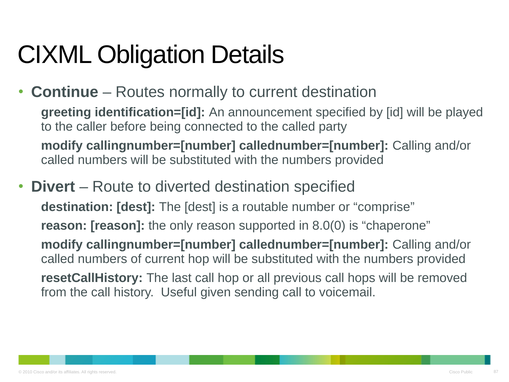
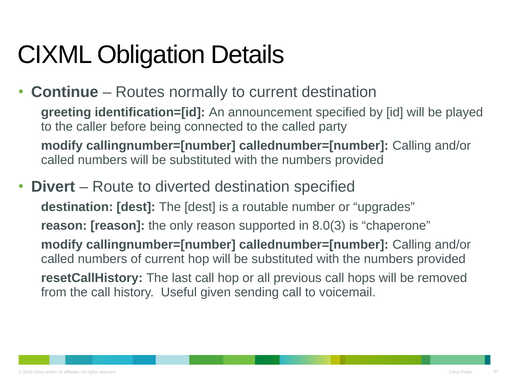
comprise: comprise -> upgrades
8.0(0: 8.0(0 -> 8.0(3
